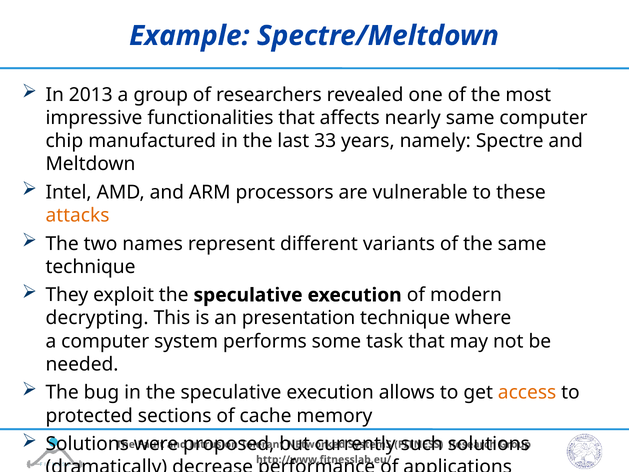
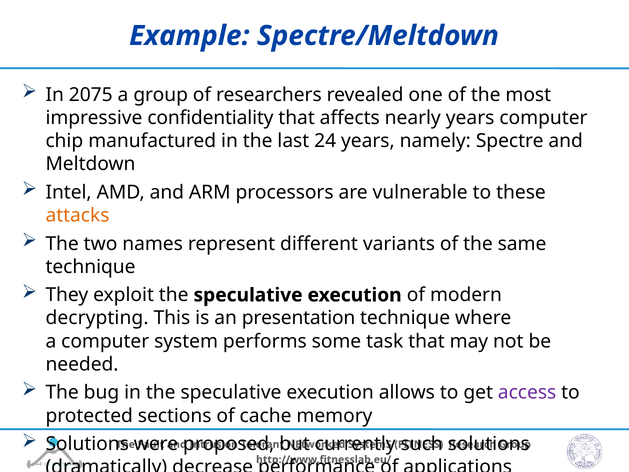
2013: 2013 -> 2075
functionalities: functionalities -> confidentiality
nearly same: same -> years
33: 33 -> 24
access colour: orange -> purple
